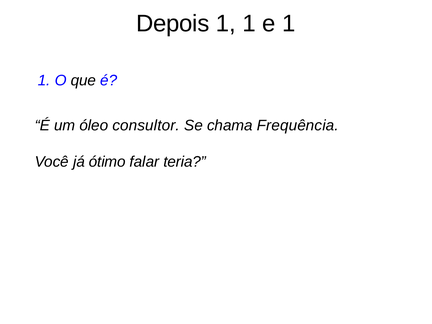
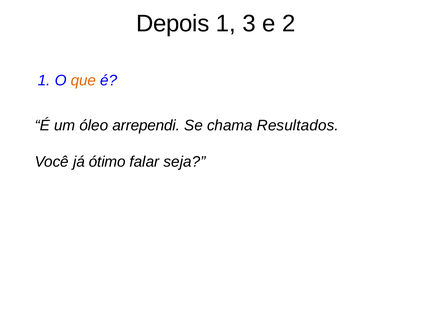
1 at (249, 24): 1 -> 3
e 1: 1 -> 2
que colour: black -> orange
consultor: consultor -> arrependi
Frequência: Frequência -> Resultados
teria: teria -> seja
